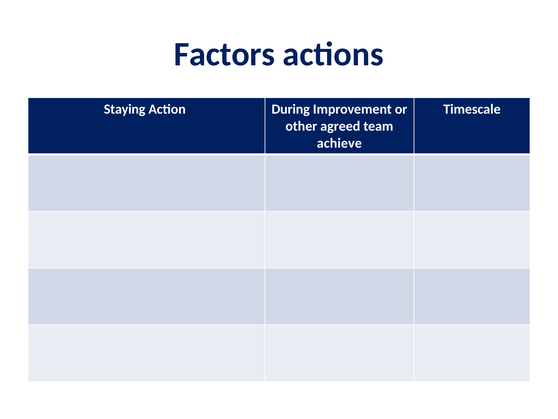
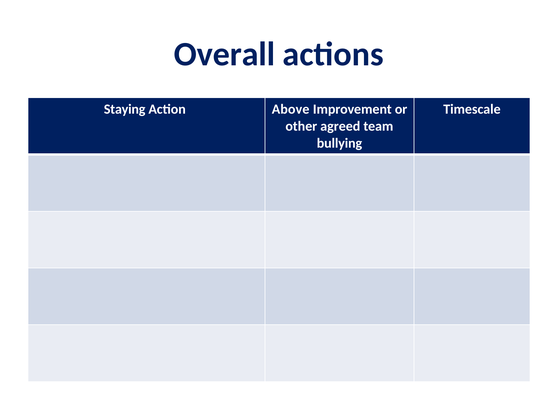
Factors: Factors -> Overall
During: During -> Above
achieve: achieve -> bullying
